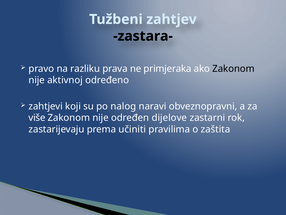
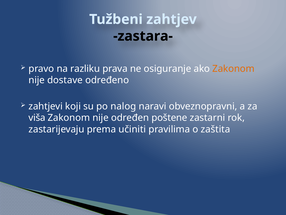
primjeraka: primjeraka -> osiguranje
Zakonom at (233, 69) colour: black -> orange
aktivnoj: aktivnoj -> dostave
više: više -> viša
dijelove: dijelove -> poštene
